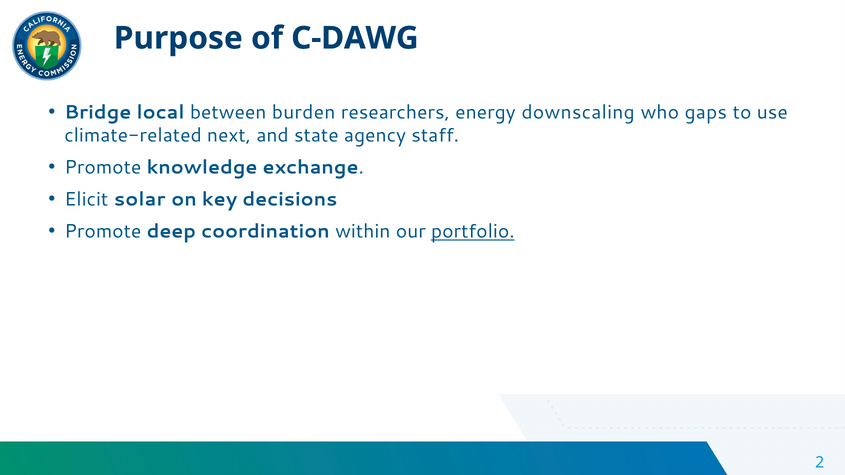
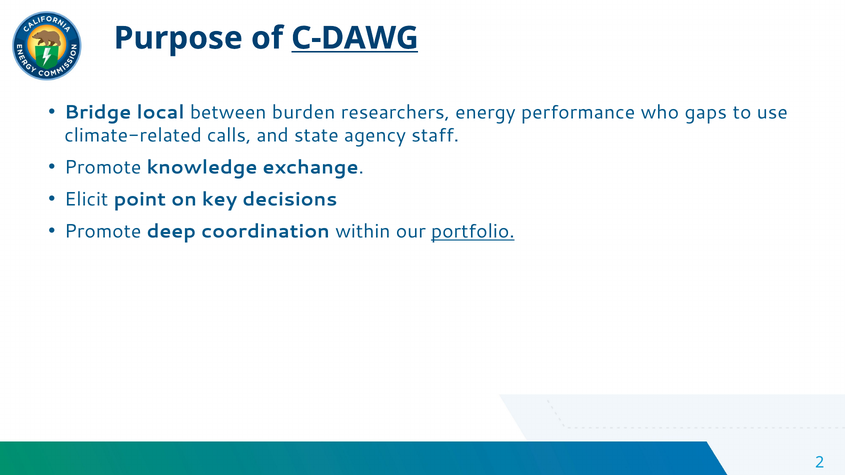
C-DAWG underline: none -> present
downscaling: downscaling -> performance
next: next -> calls
solar: solar -> point
